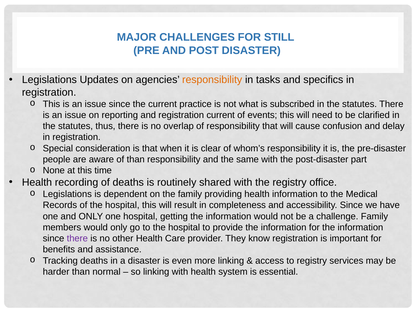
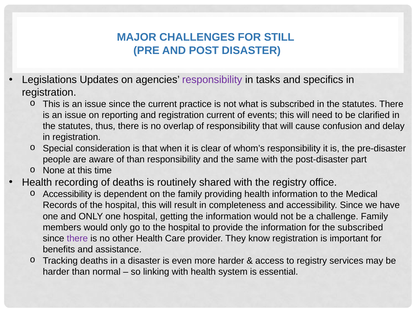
responsibility at (212, 80) colour: orange -> purple
Legislations at (67, 194): Legislations -> Accessibility
for the information: information -> subscribed
more linking: linking -> harder
